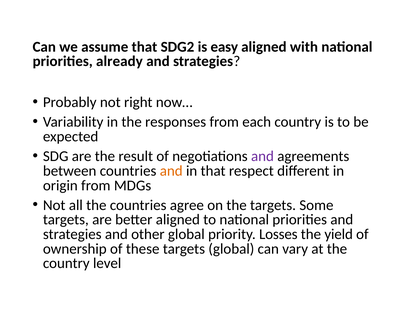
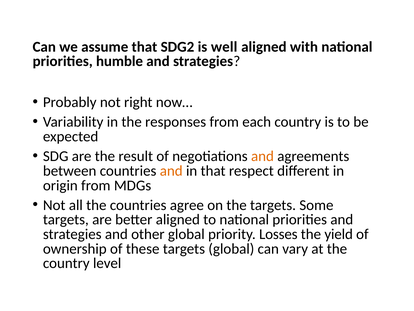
easy: easy -> well
already: already -> humble
and at (262, 156) colour: purple -> orange
